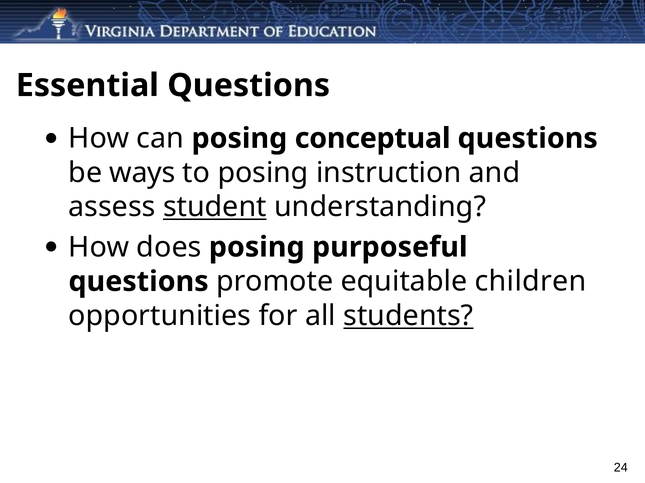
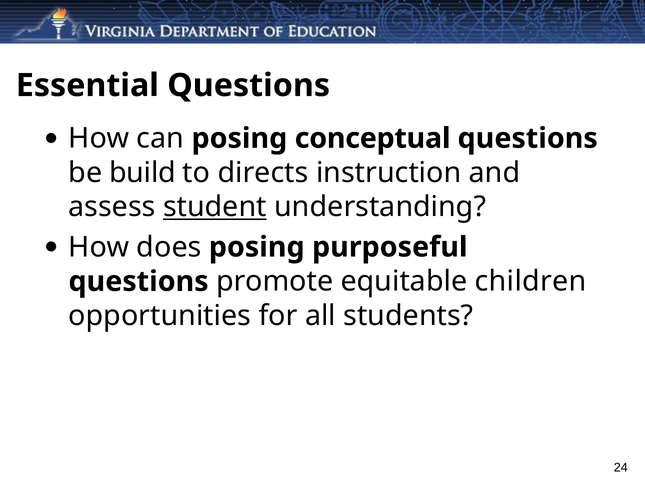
ways: ways -> build
to posing: posing -> directs
students underline: present -> none
